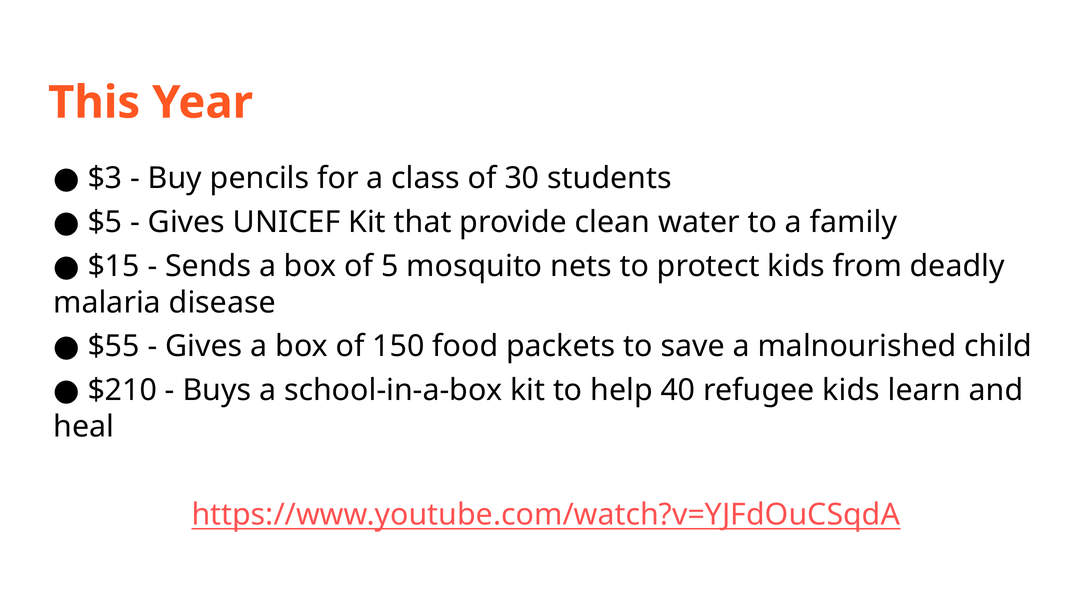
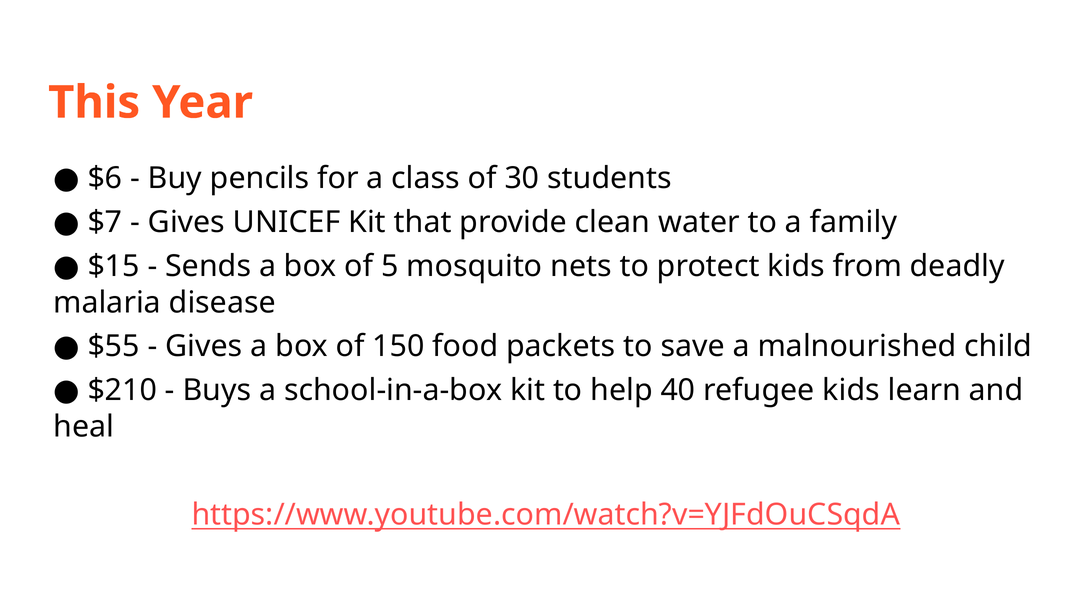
$3: $3 -> $6
$5: $5 -> $7
